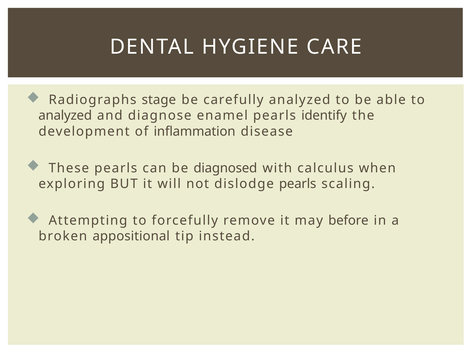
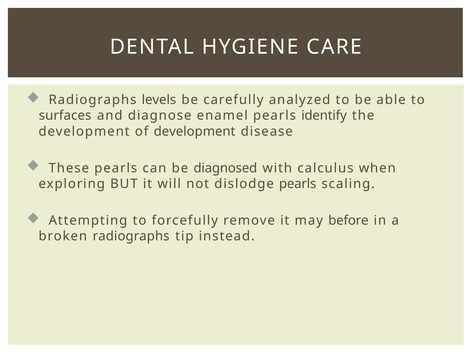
stage: stage -> levels
analyzed at (65, 116): analyzed -> surfaces
of inflammation: inflammation -> development
broken appositional: appositional -> radiographs
